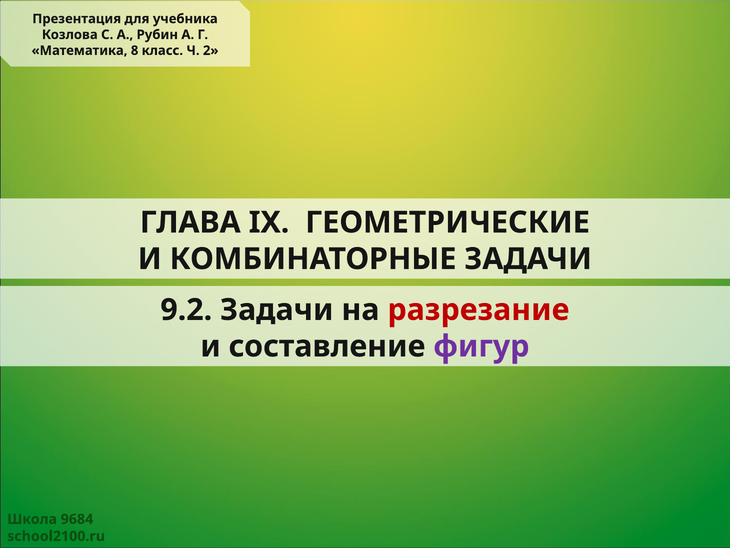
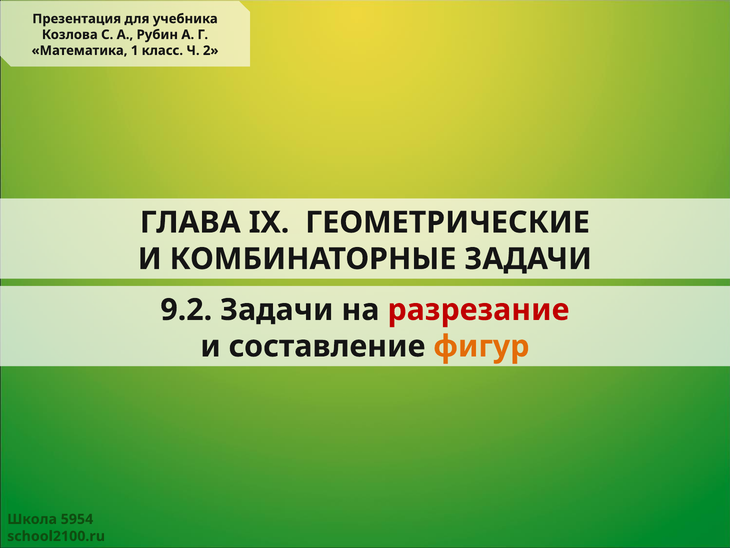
8: 8 -> 1
фигур colour: purple -> orange
9684: 9684 -> 5954
